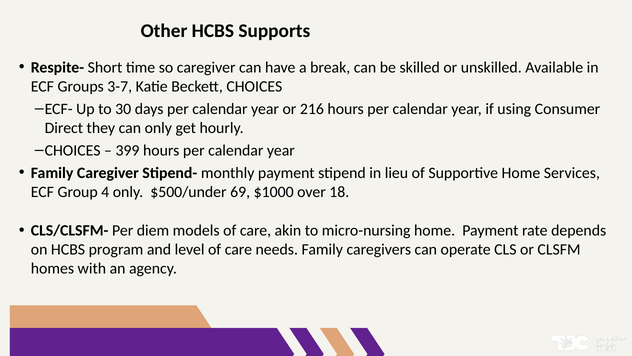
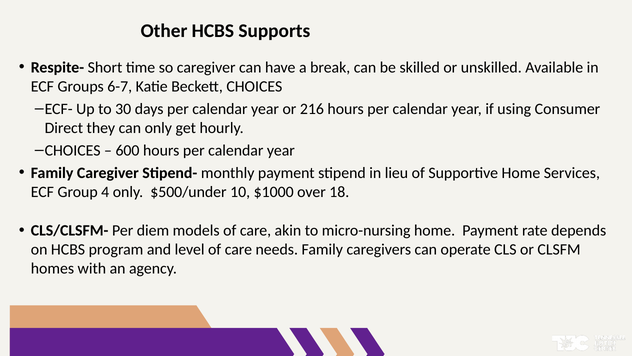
3-7: 3-7 -> 6-7
399: 399 -> 600
69: 69 -> 10
